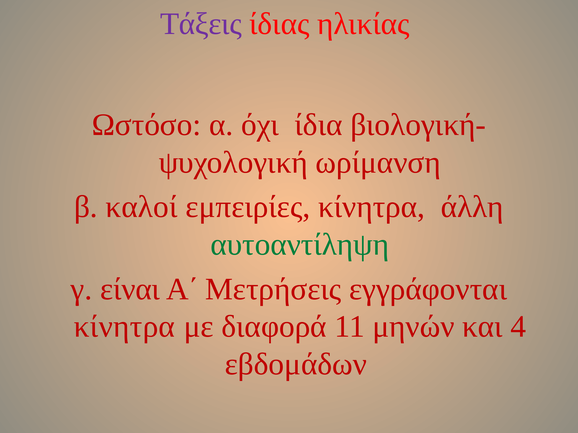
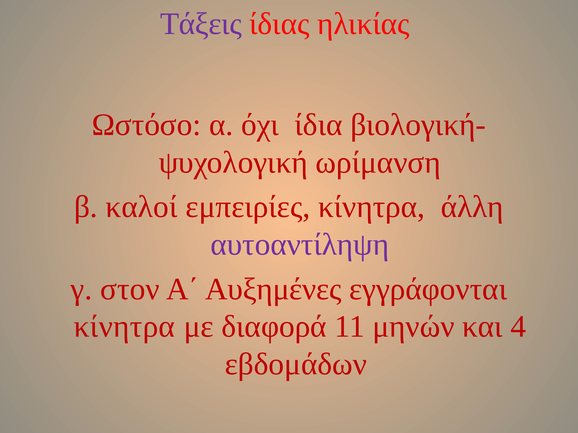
αυτοαντίληψη colour: green -> purple
είναι: είναι -> στον
Μετρήσεις: Μετρήσεις -> Αυξημένες
